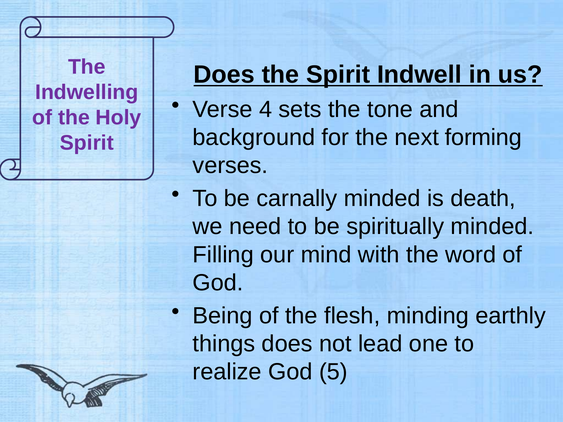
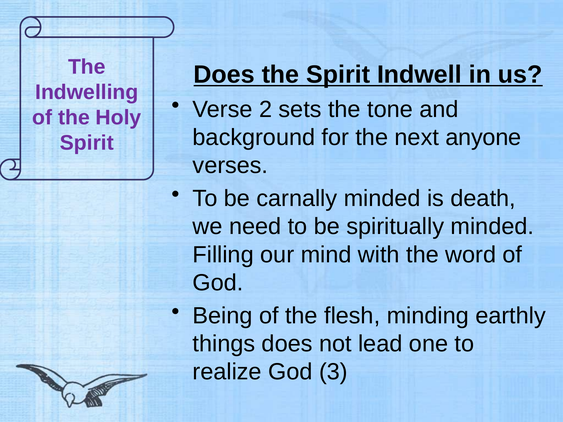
4: 4 -> 2
forming: forming -> anyone
5: 5 -> 3
